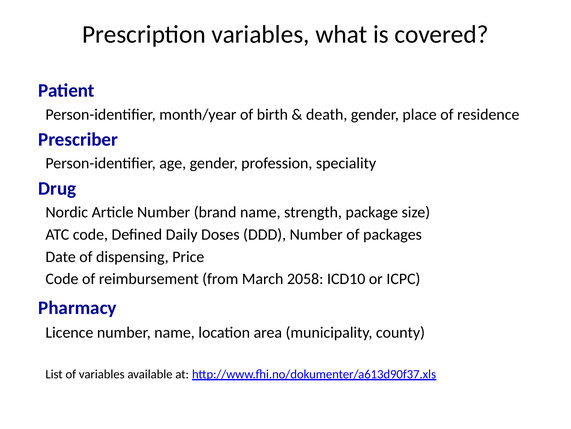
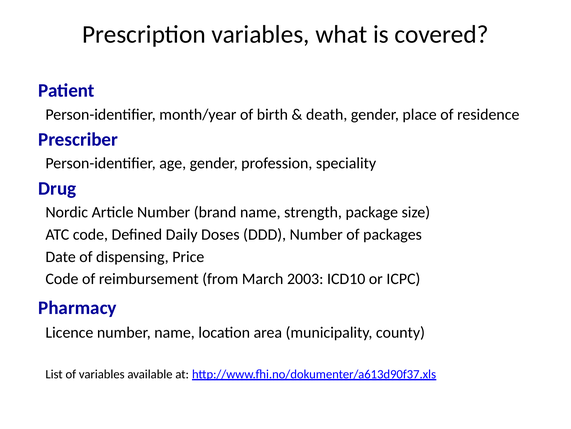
2058: 2058 -> 2003
